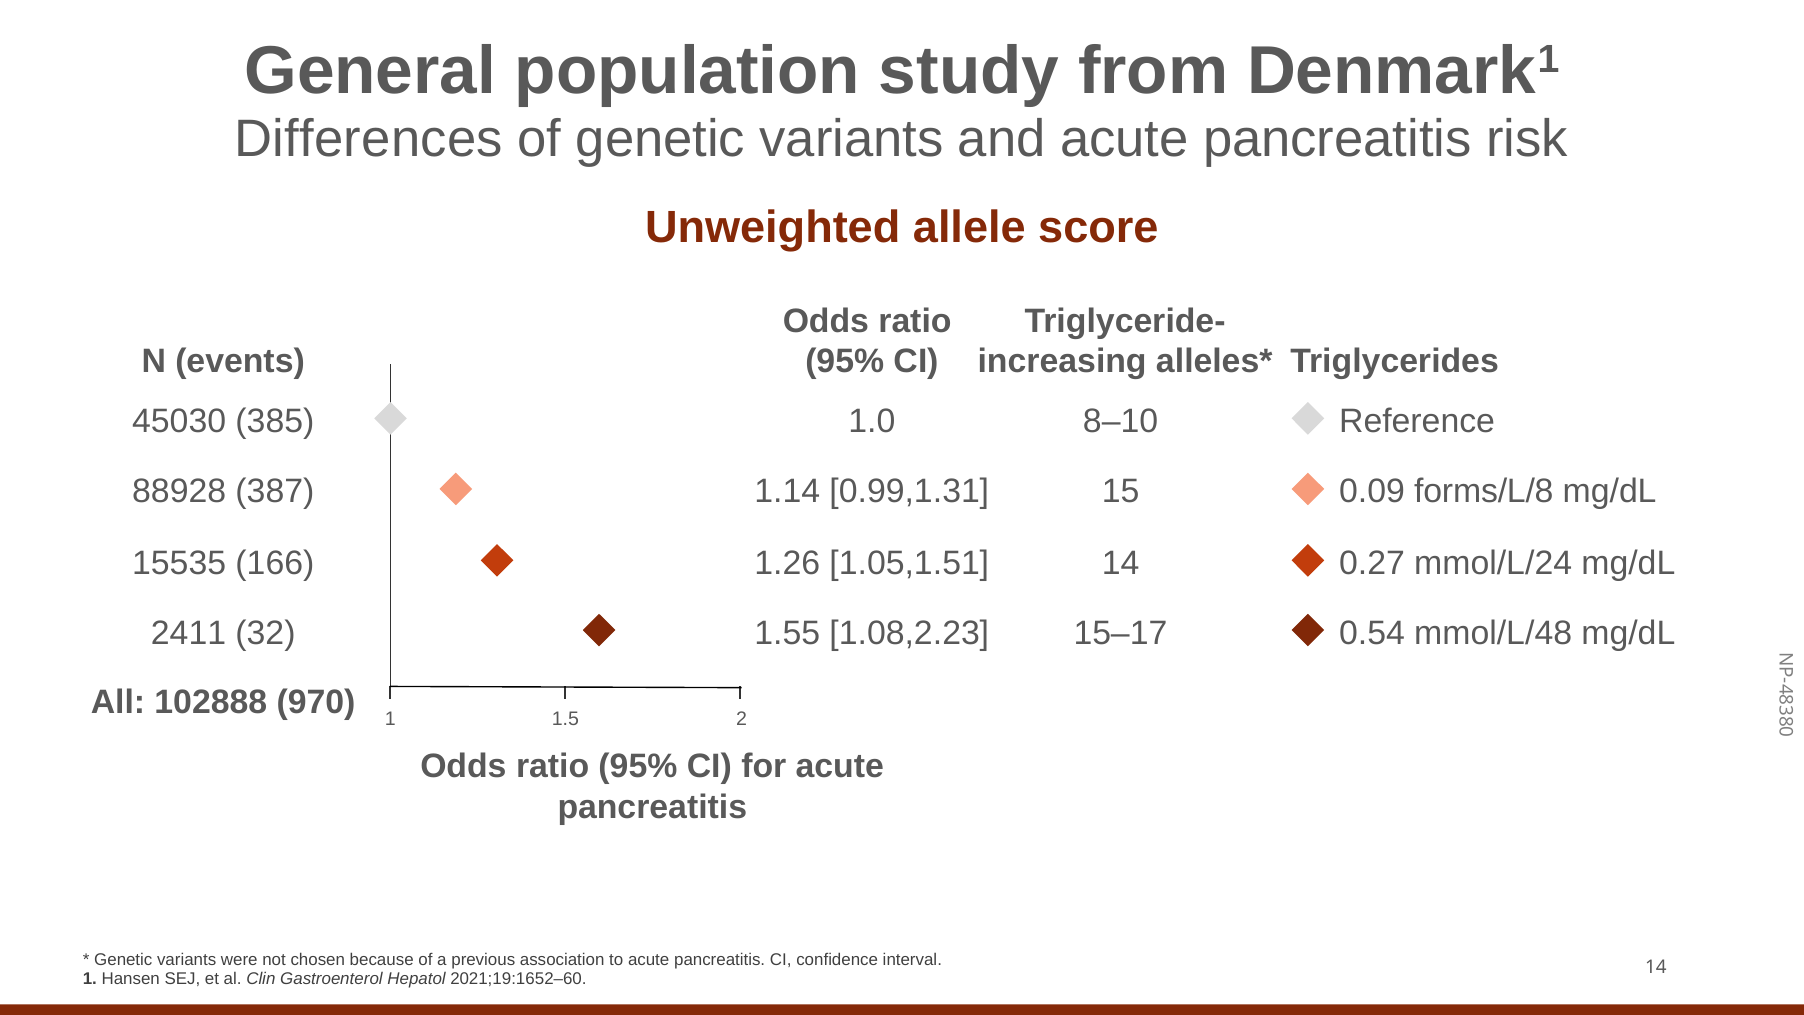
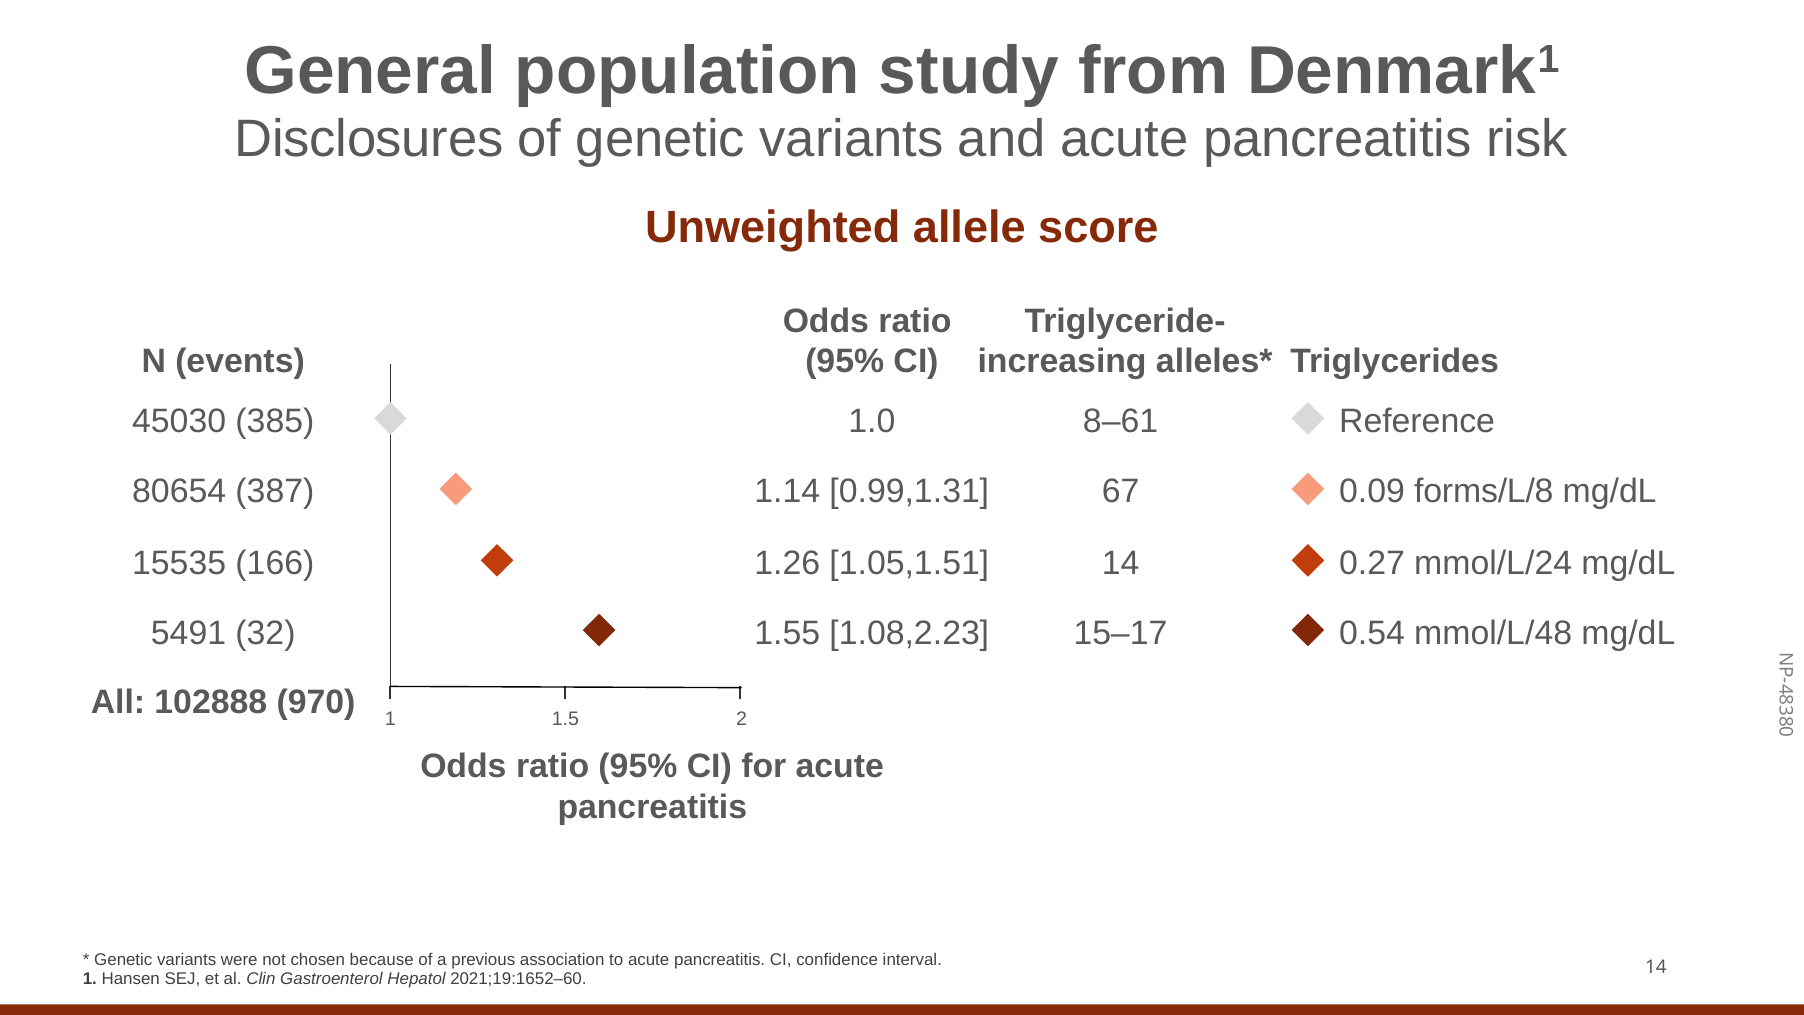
Differences: Differences -> Disclosures
8–10: 8–10 -> 8–61
88928: 88928 -> 80654
15: 15 -> 67
2411: 2411 -> 5491
